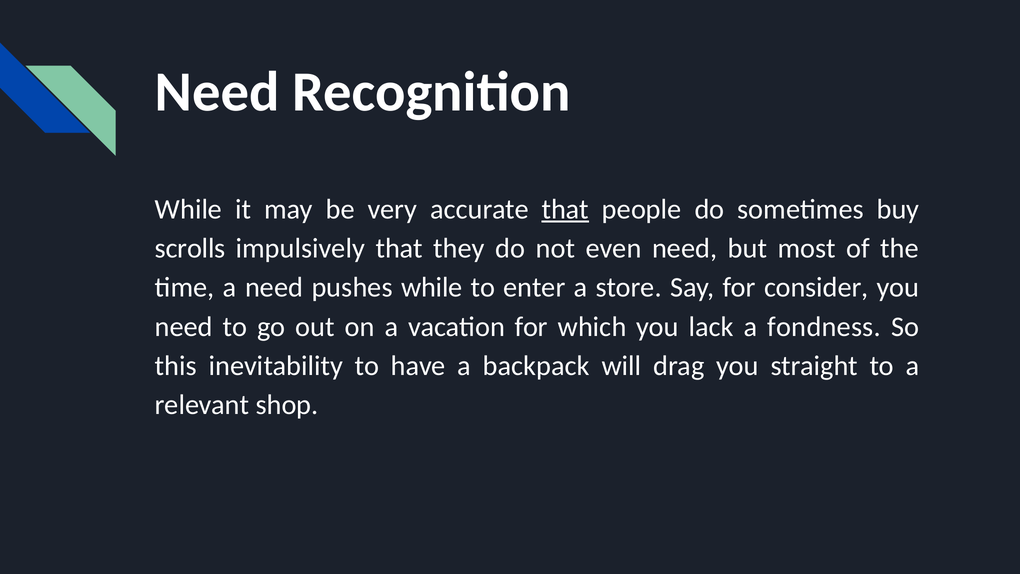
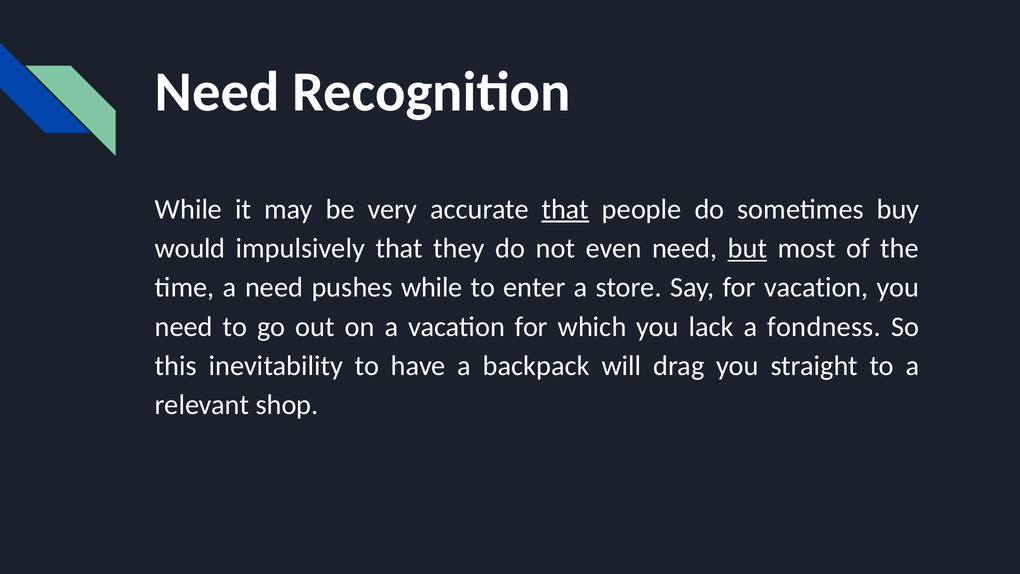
scrolls: scrolls -> would
but underline: none -> present
for consider: consider -> vacation
